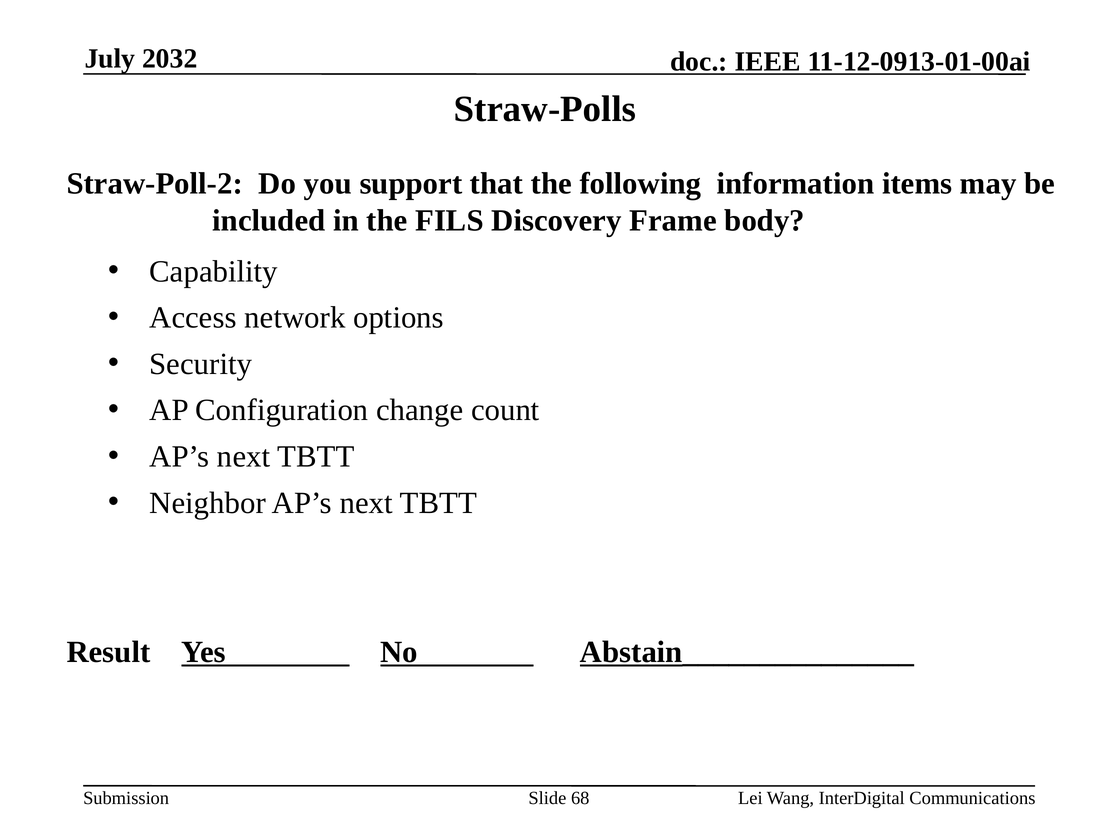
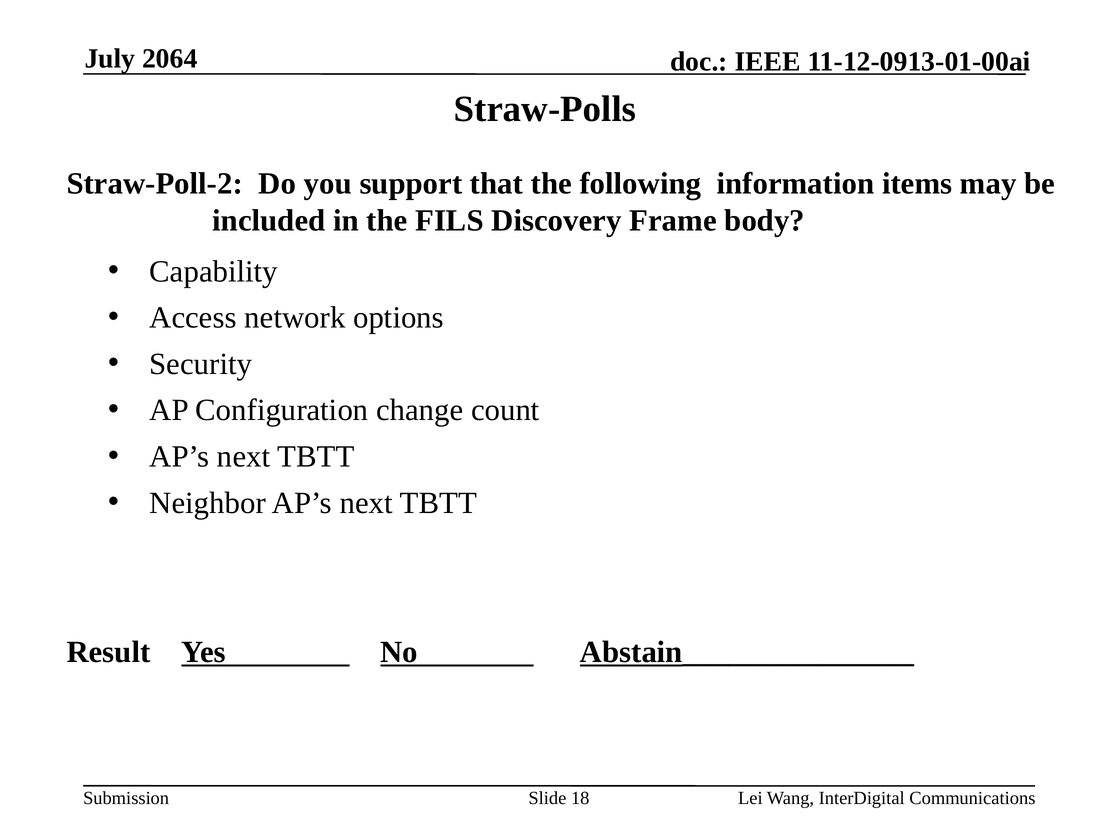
2032: 2032 -> 2064
68: 68 -> 18
